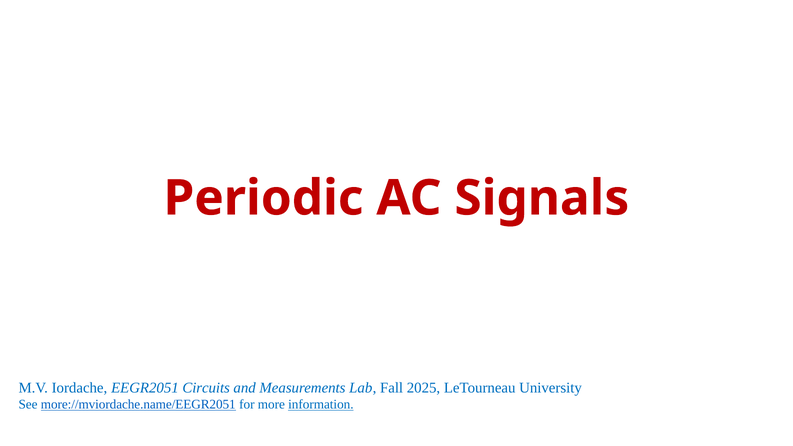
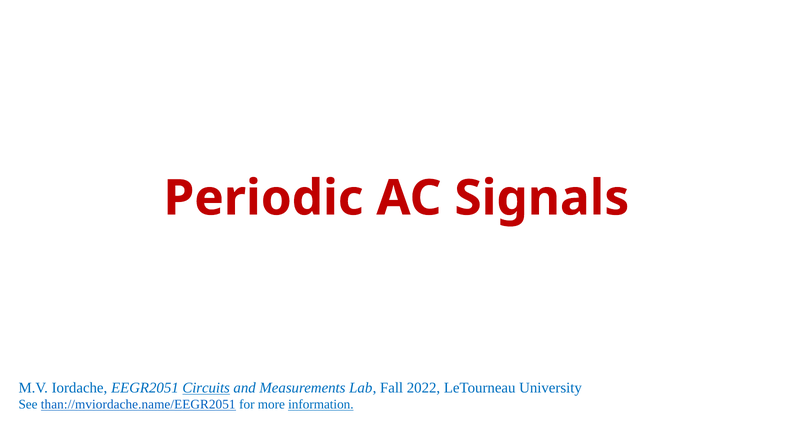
Circuits underline: none -> present
2025: 2025 -> 2022
more://mviordache.name/EEGR2051: more://mviordache.name/EEGR2051 -> than://mviordache.name/EEGR2051
